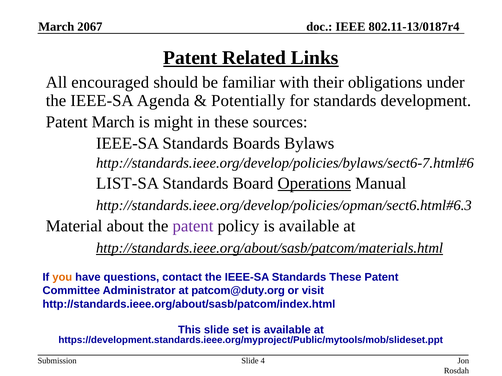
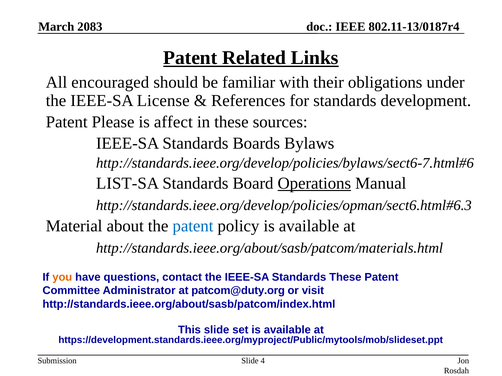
2067: 2067 -> 2083
Agenda: Agenda -> License
Potentially: Potentially -> References
Patent March: March -> Please
might: might -> affect
patent at (193, 226) colour: purple -> blue
http://standards.ieee.org/about/sasb/patcom/materials.html underline: present -> none
